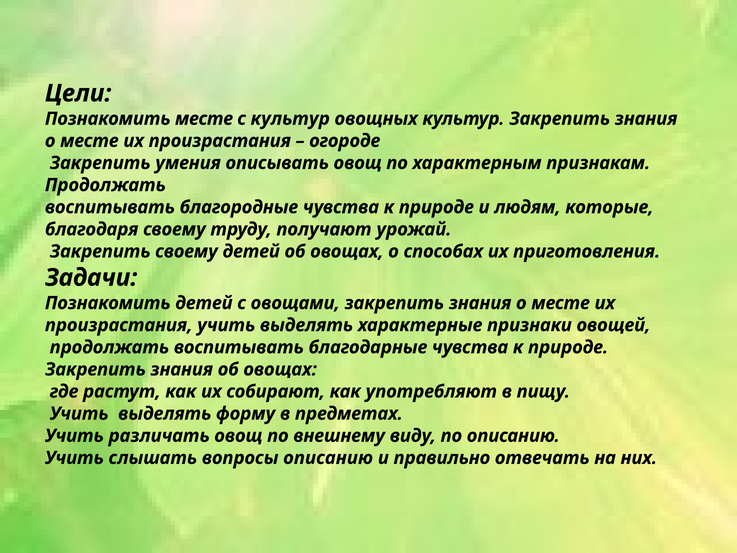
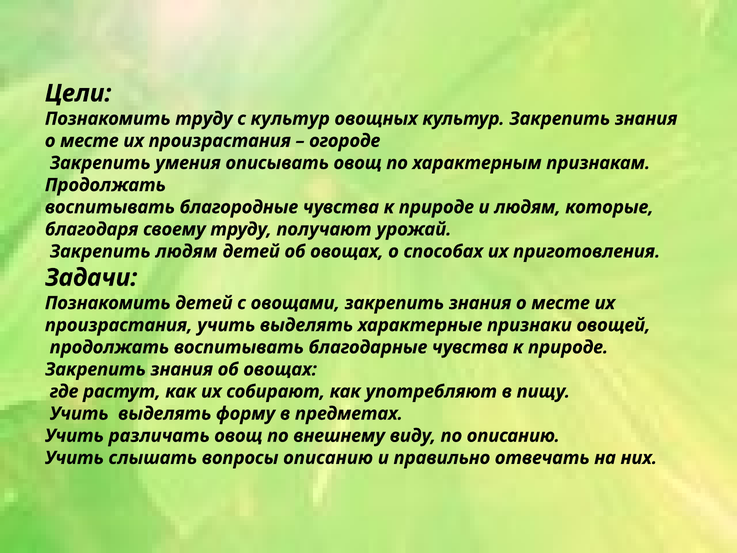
Познакомить месте: месте -> труду
Закрепить своему: своему -> людям
